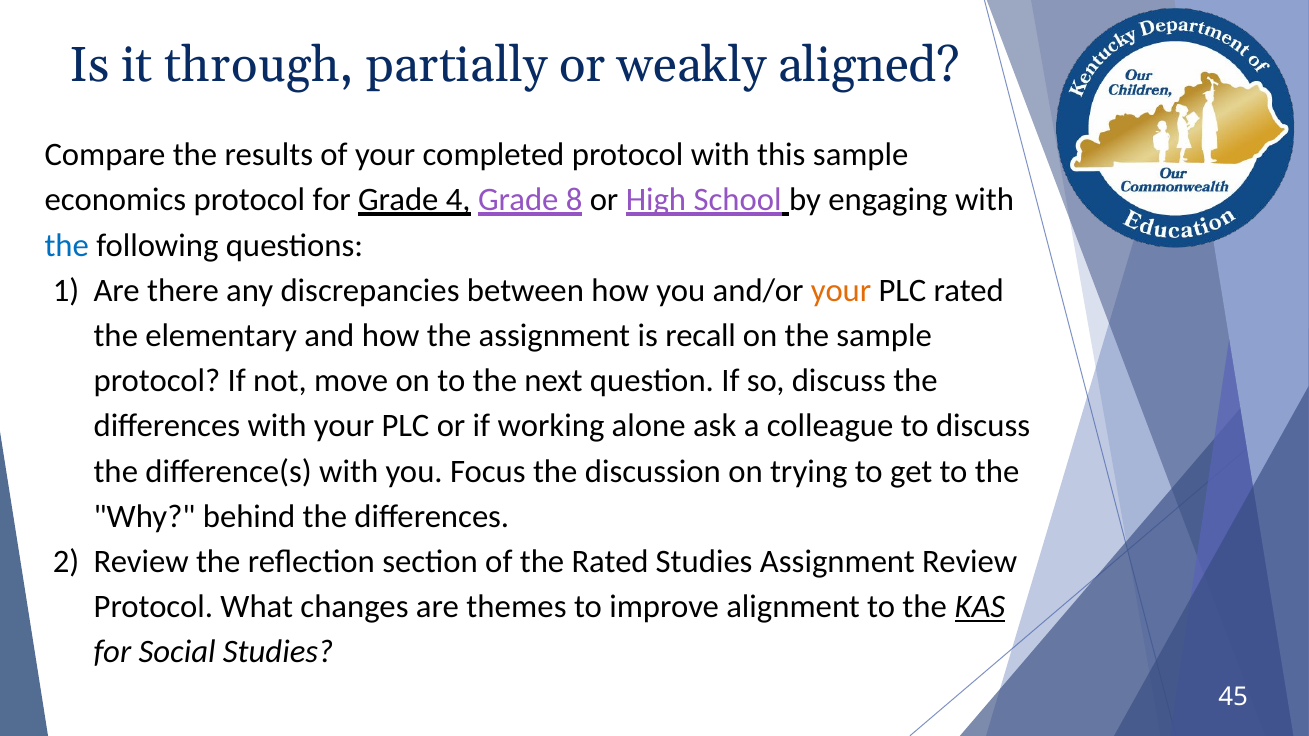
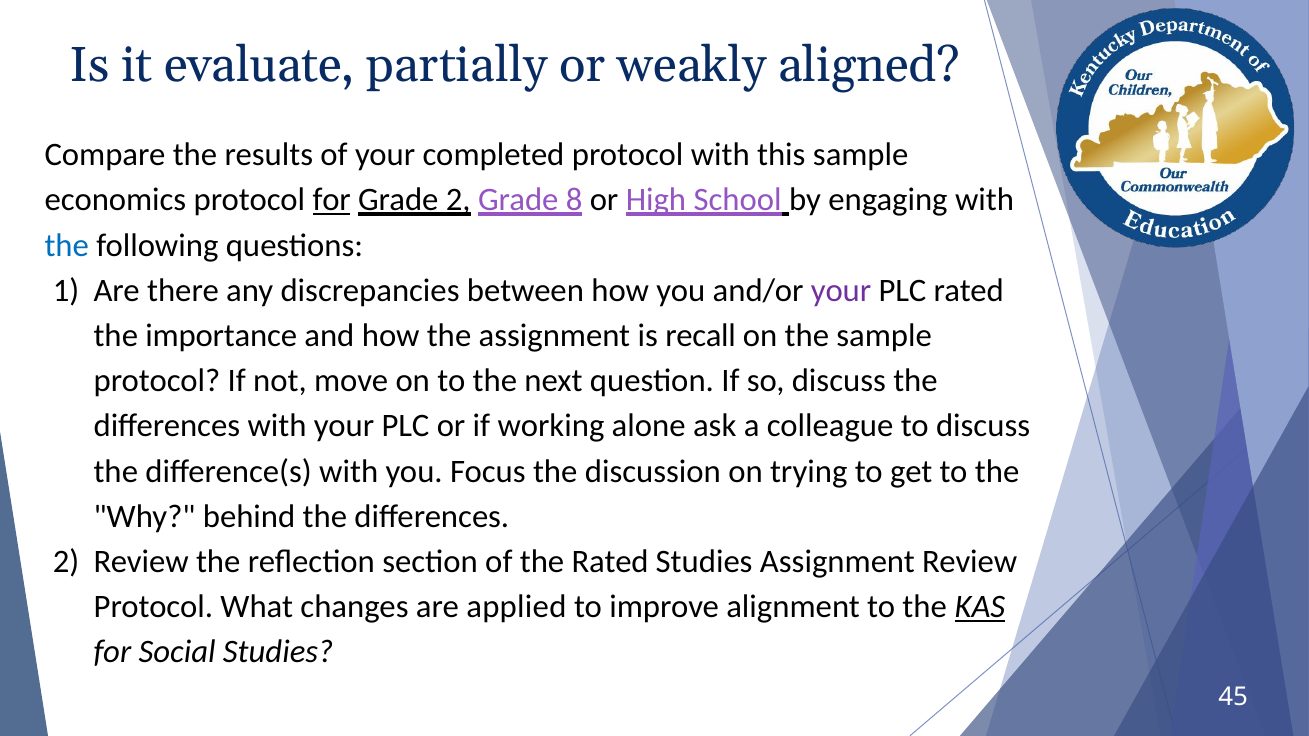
through: through -> evaluate
for at (332, 200) underline: none -> present
Grade 4: 4 -> 2
your at (841, 291) colour: orange -> purple
elementary: elementary -> importance
themes: themes -> applied
